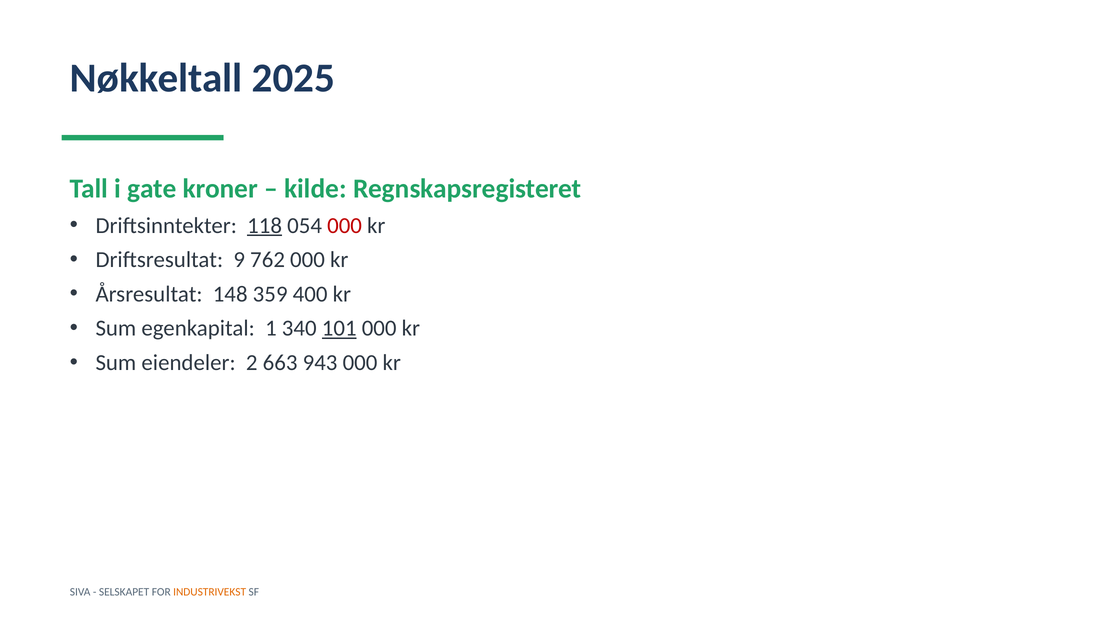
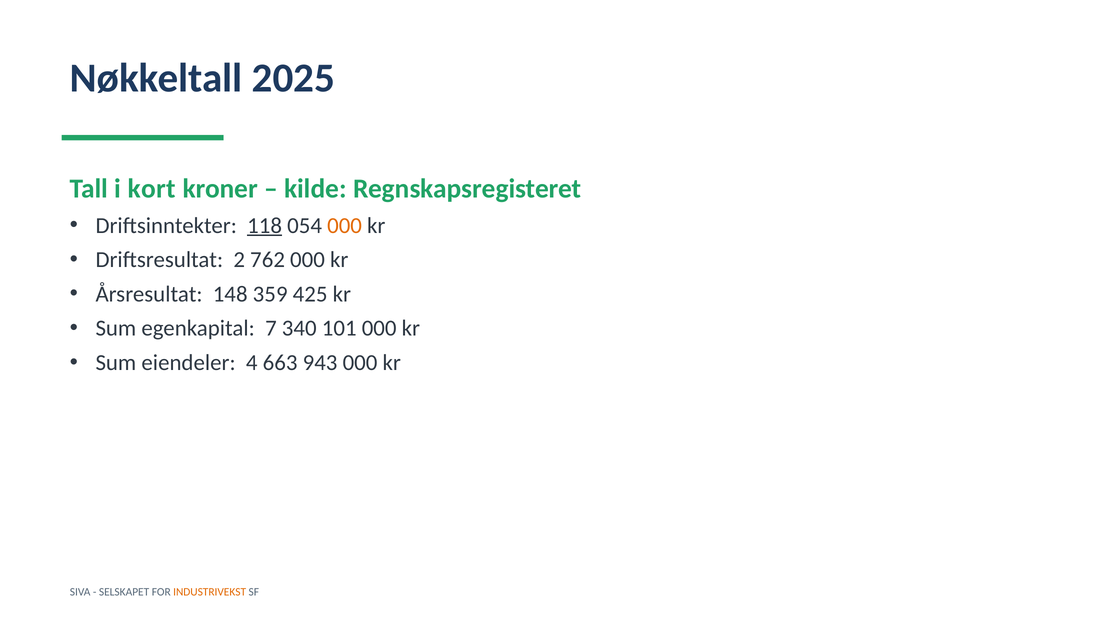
gate: gate -> kort
000 at (345, 226) colour: red -> orange
9: 9 -> 2
400: 400 -> 425
1: 1 -> 7
101 underline: present -> none
2: 2 -> 4
